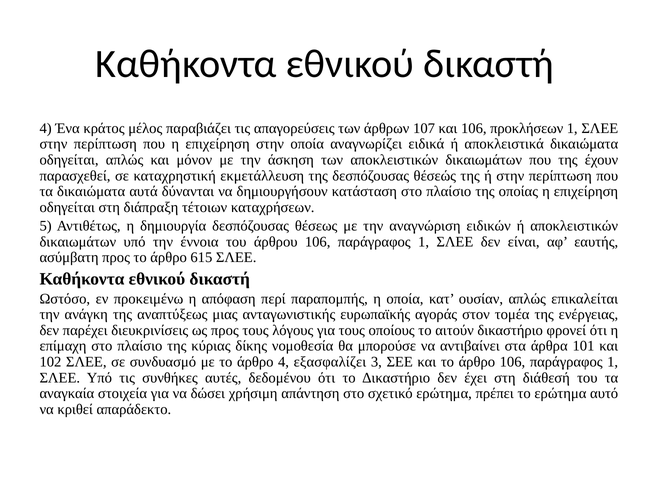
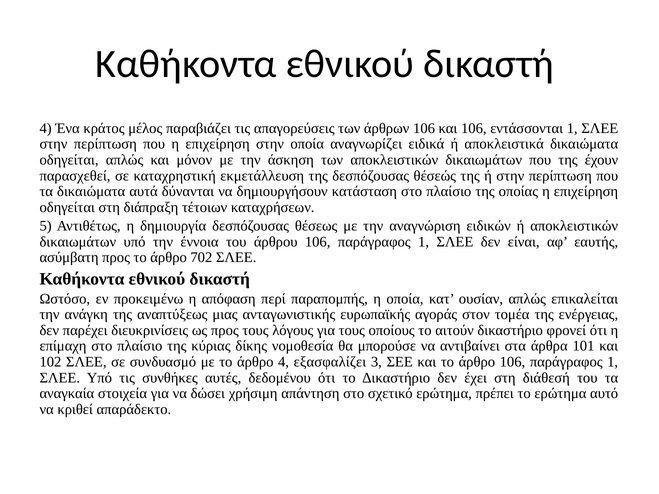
άρθρων 107: 107 -> 106
προκλήσεων: προκλήσεων -> εντάσσονται
615: 615 -> 702
